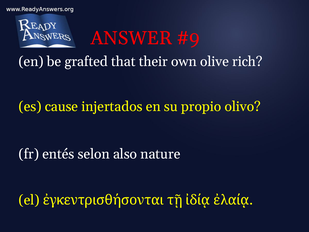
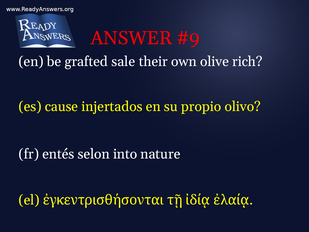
that: that -> sale
also: also -> into
